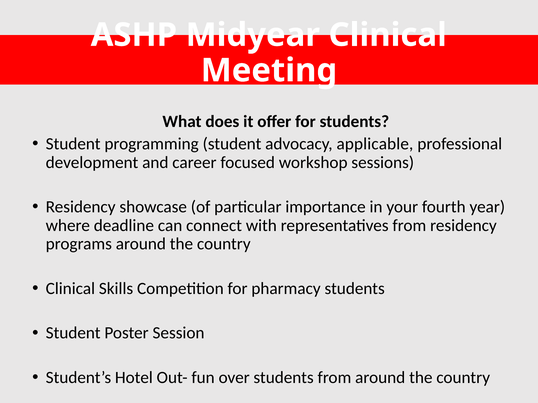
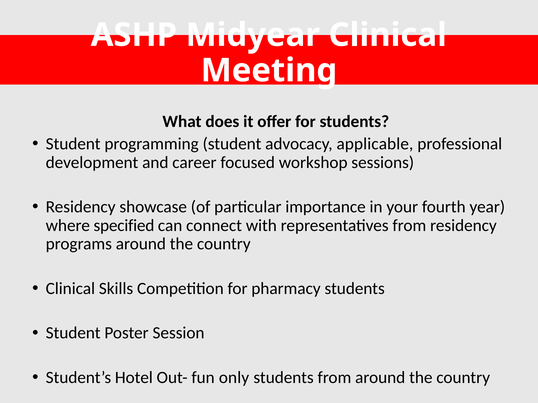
deadline: deadline -> specified
over: over -> only
